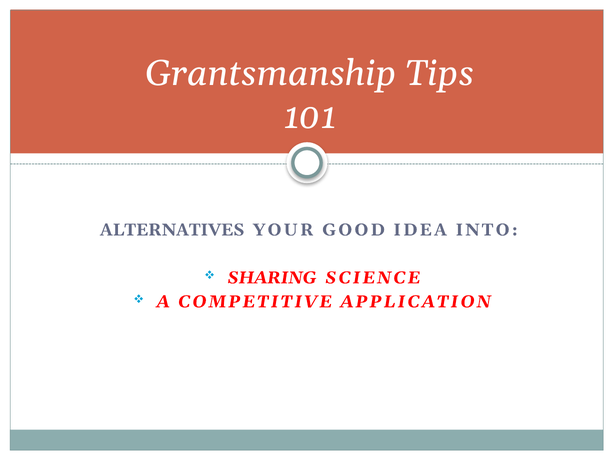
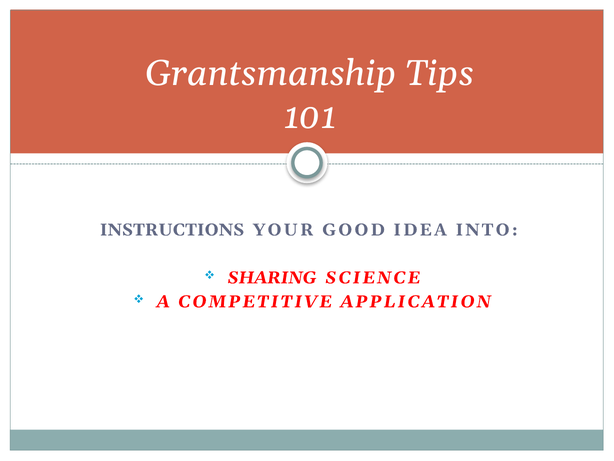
ALTERNATIVES: ALTERNATIVES -> INSTRUCTIONS
